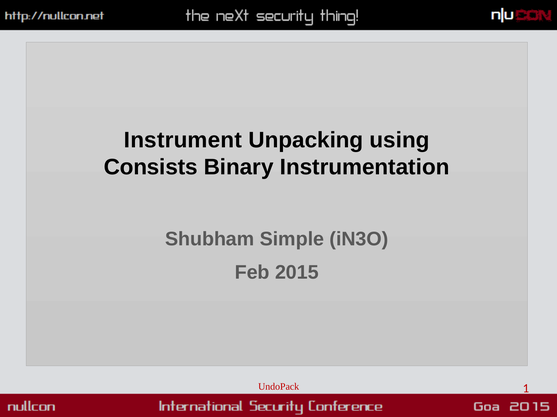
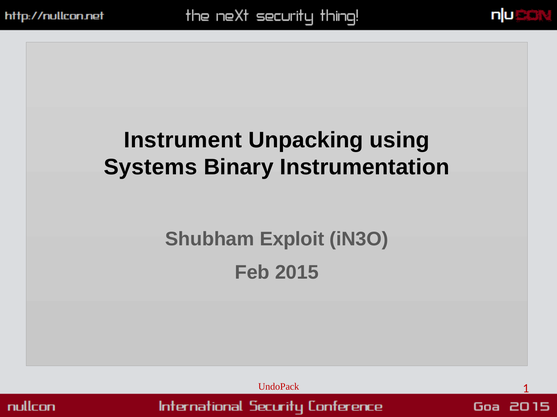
Consists: Consists -> Systems
Simple: Simple -> Exploit
